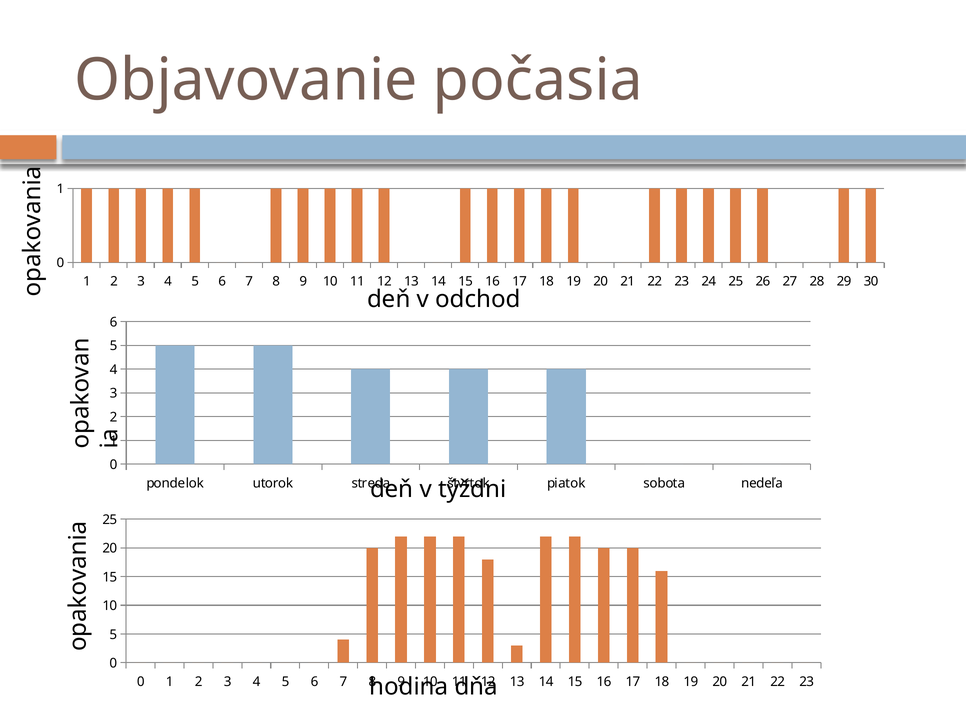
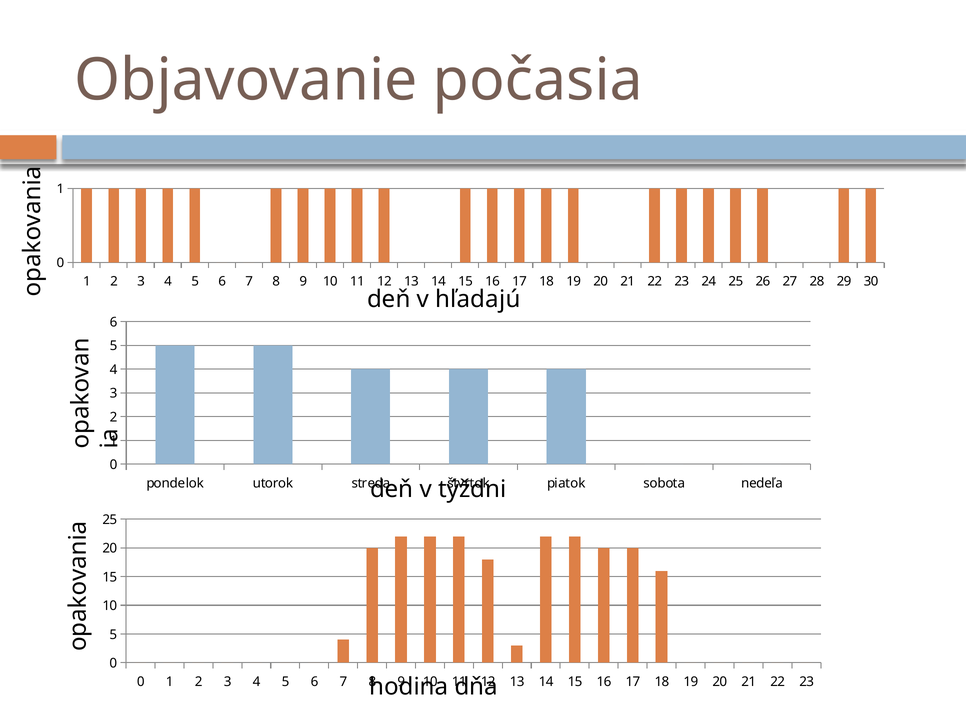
odchod: odchod -> hľadajú
